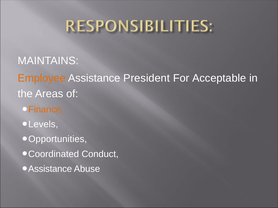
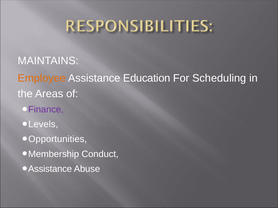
President: President -> Education
Acceptable: Acceptable -> Scheduling
Finance colour: orange -> purple
Coordinated: Coordinated -> Membership
